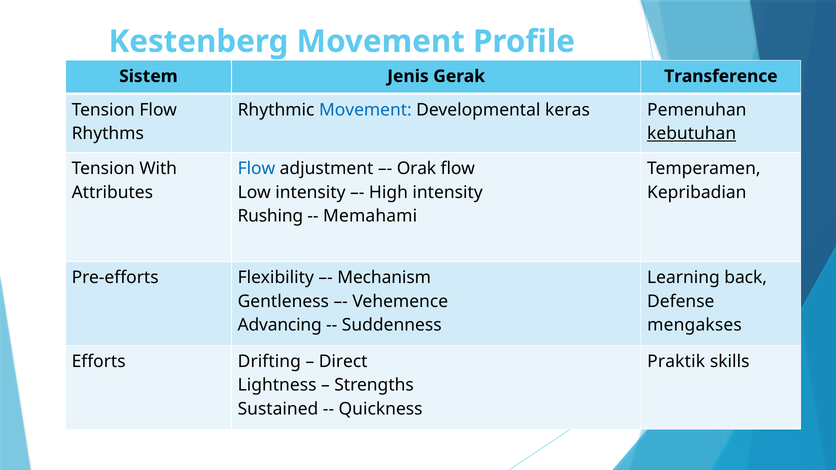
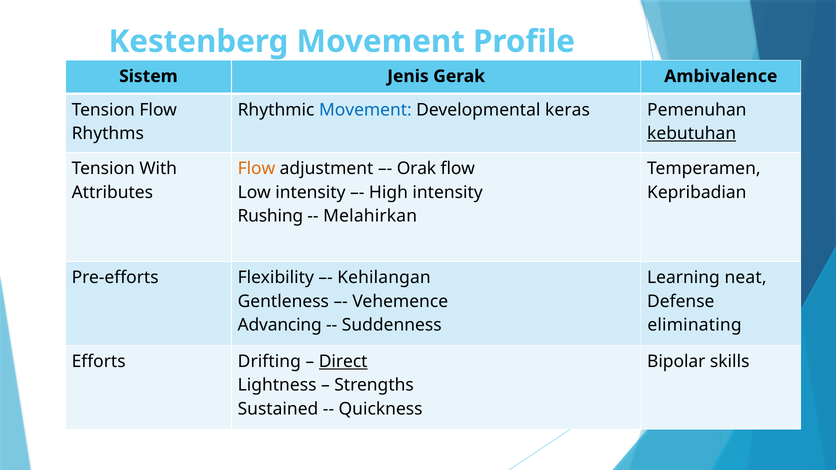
Transference: Transference -> Ambivalence
Flow at (256, 169) colour: blue -> orange
Memahami: Memahami -> Melahirkan
Mechanism: Mechanism -> Kehilangan
back: back -> neat
mengakses: mengakses -> eliminating
Direct underline: none -> present
Praktik: Praktik -> Bipolar
